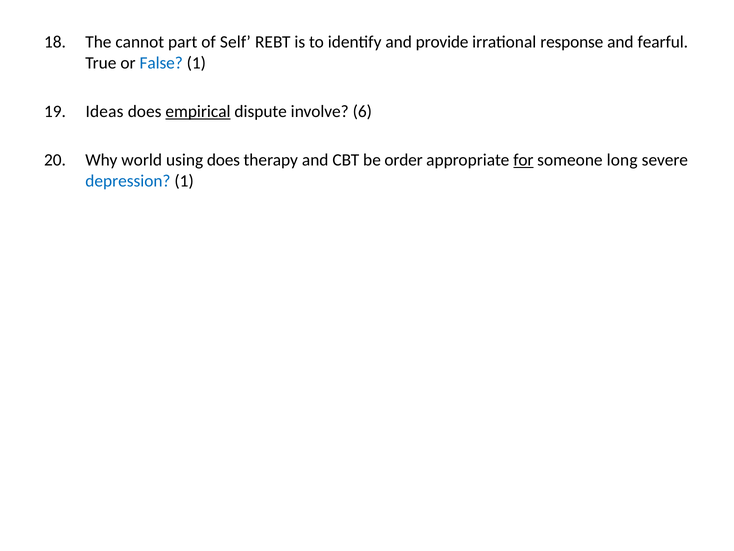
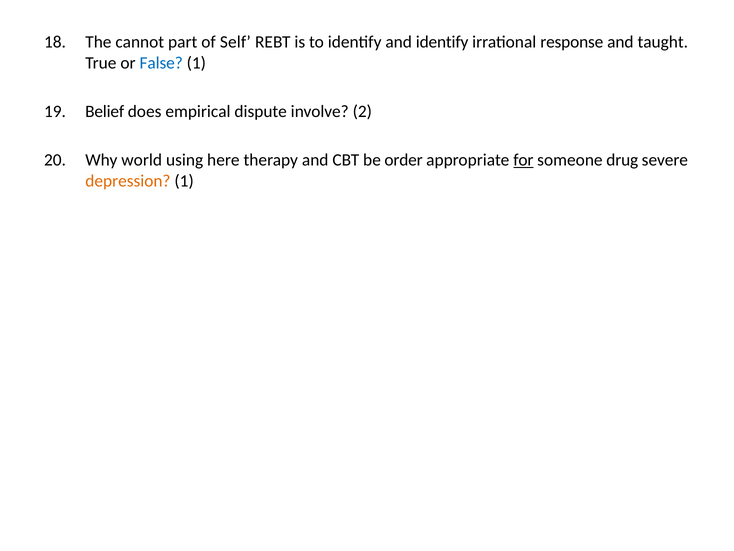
and provide: provide -> identify
fearful: fearful -> taught
Ideas: Ideas -> Belief
empirical underline: present -> none
6: 6 -> 2
using does: does -> here
long: long -> drug
depression colour: blue -> orange
